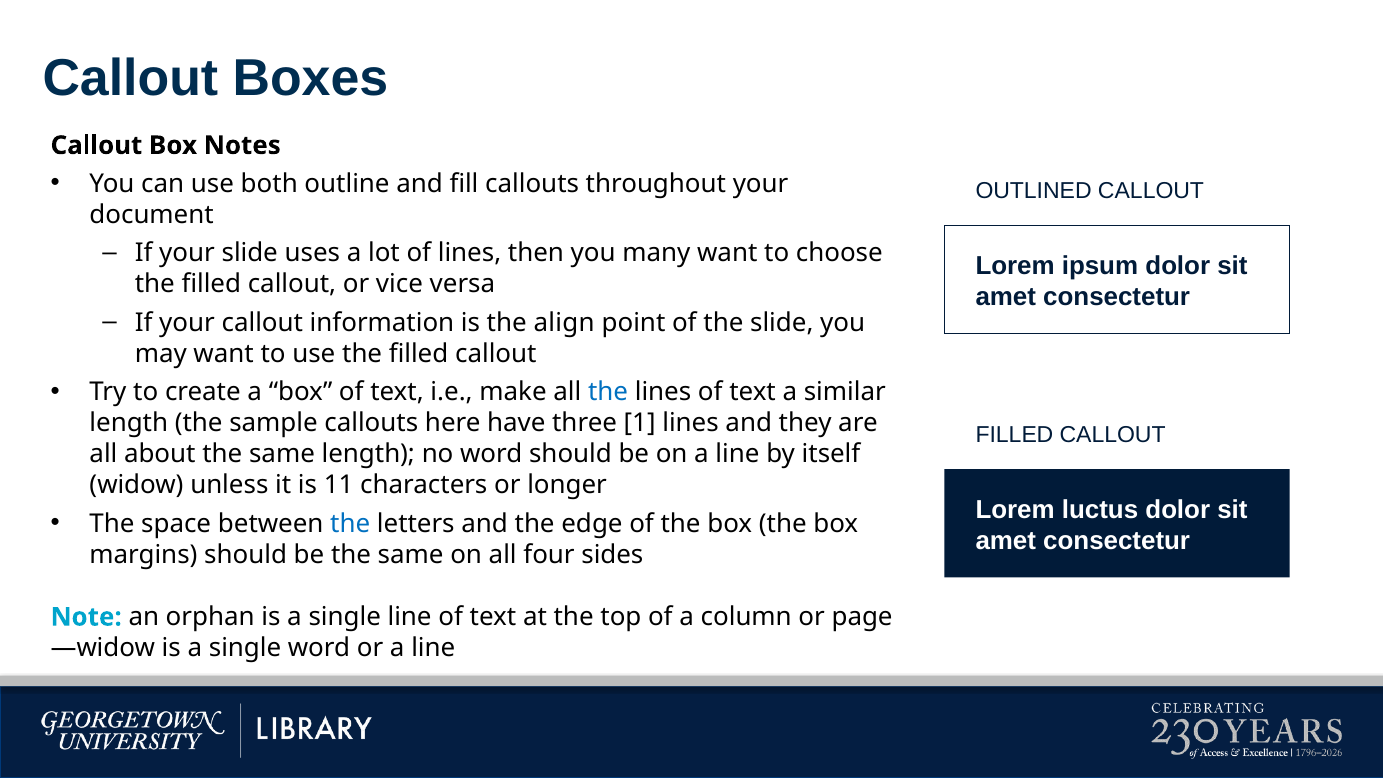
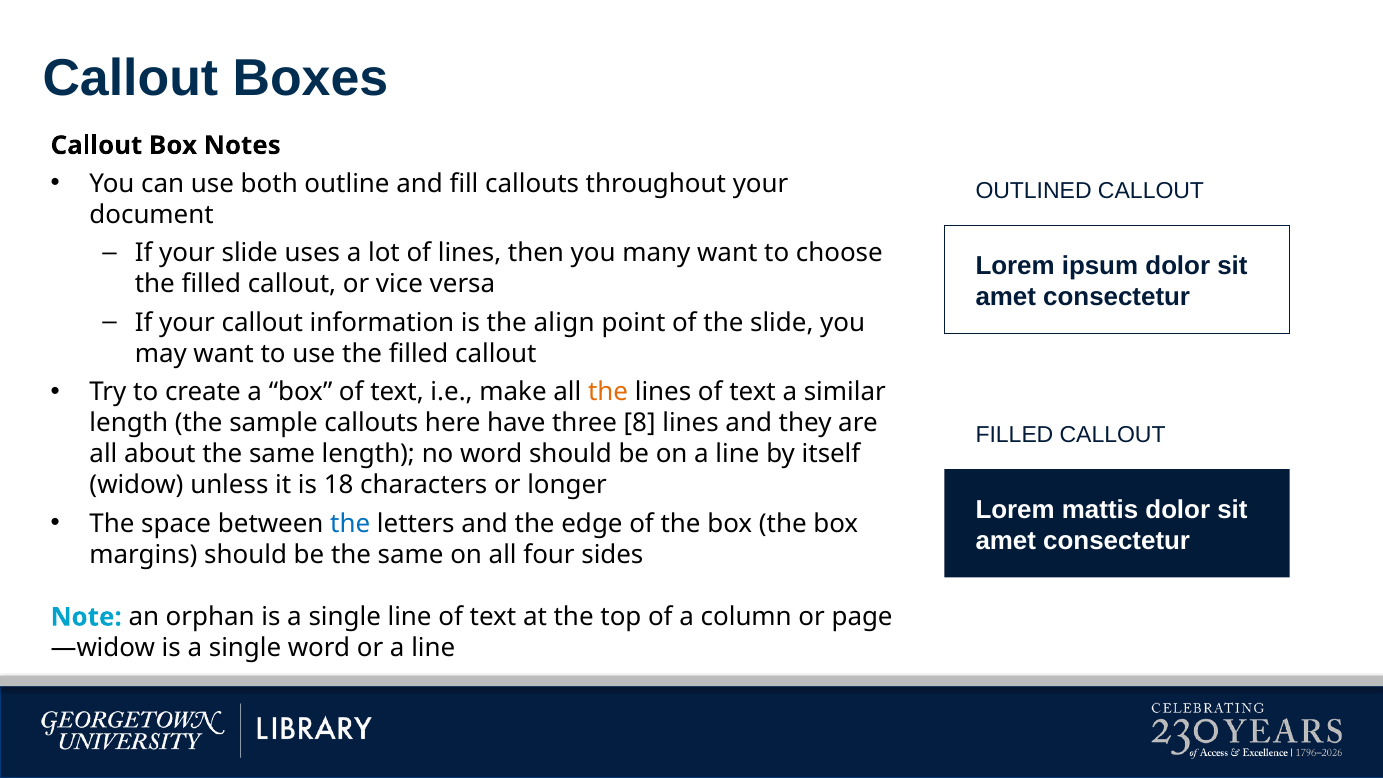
the at (608, 392) colour: blue -> orange
1: 1 -> 8
11: 11 -> 18
luctus: luctus -> mattis
